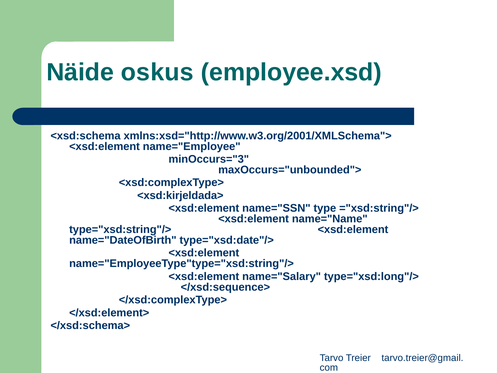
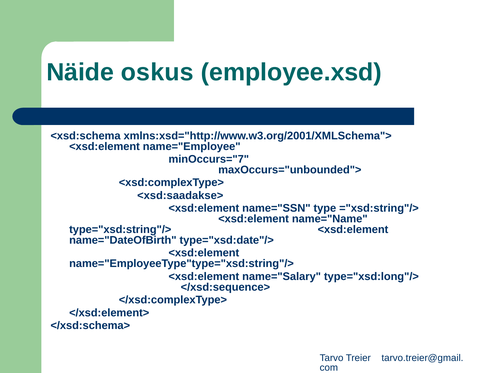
minOccurs="3: minOccurs="3 -> minOccurs="7
<xsd:kirjeldada>: <xsd:kirjeldada> -> <xsd:saadakse>
